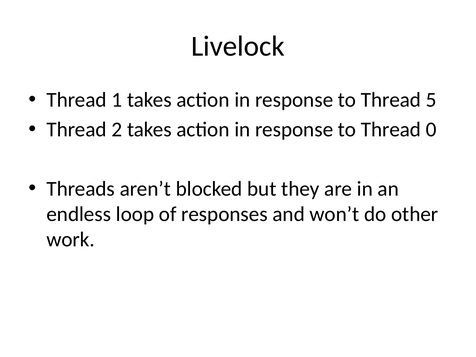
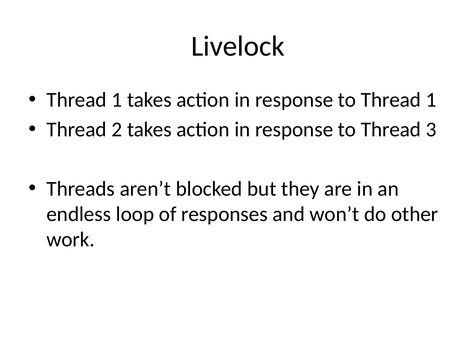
to Thread 5: 5 -> 1
0: 0 -> 3
